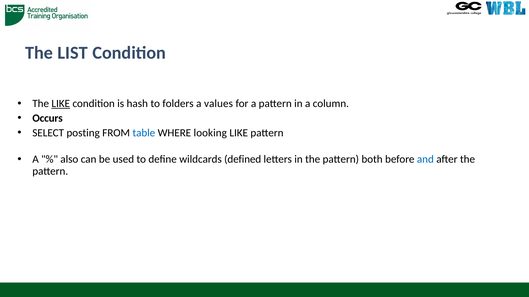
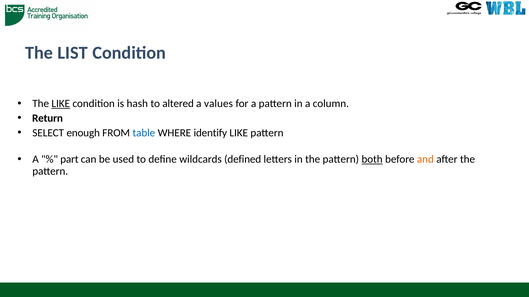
folders: folders -> altered
Occurs: Occurs -> Return
posting: posting -> enough
looking: looking -> identify
also: also -> part
both underline: none -> present
and colour: blue -> orange
